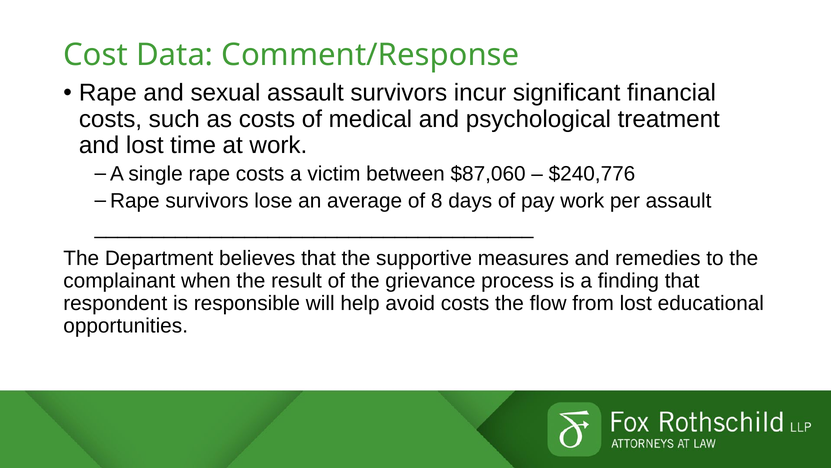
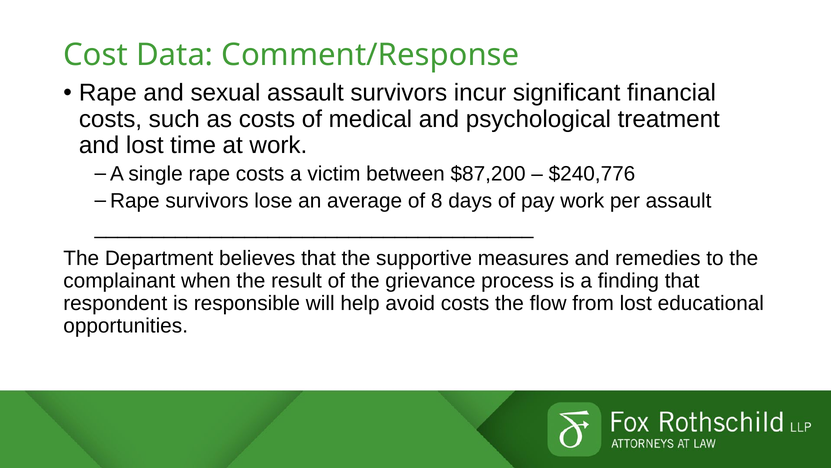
$87,060: $87,060 -> $87,200
